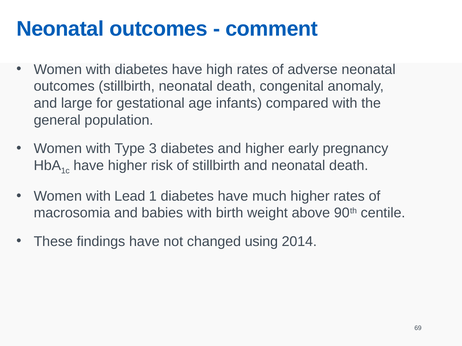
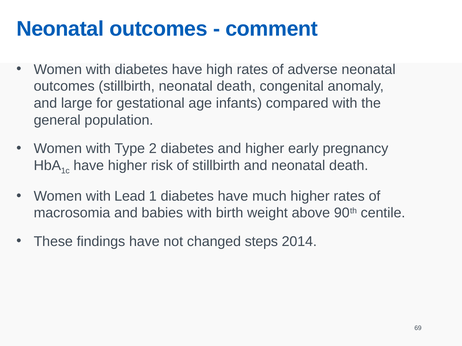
3: 3 -> 2
using: using -> steps
